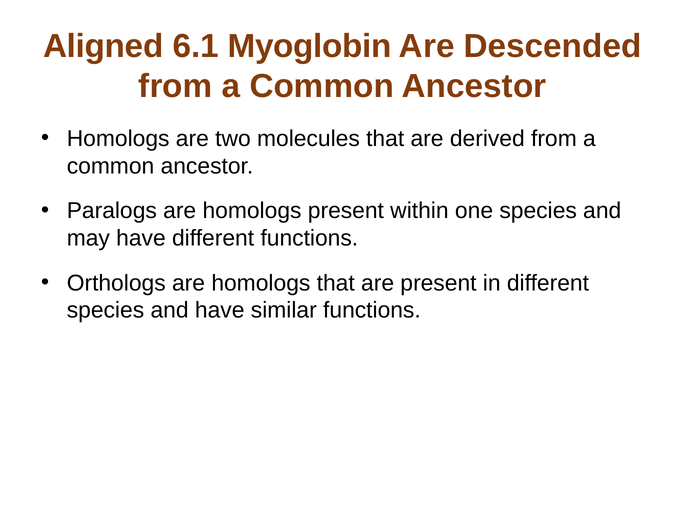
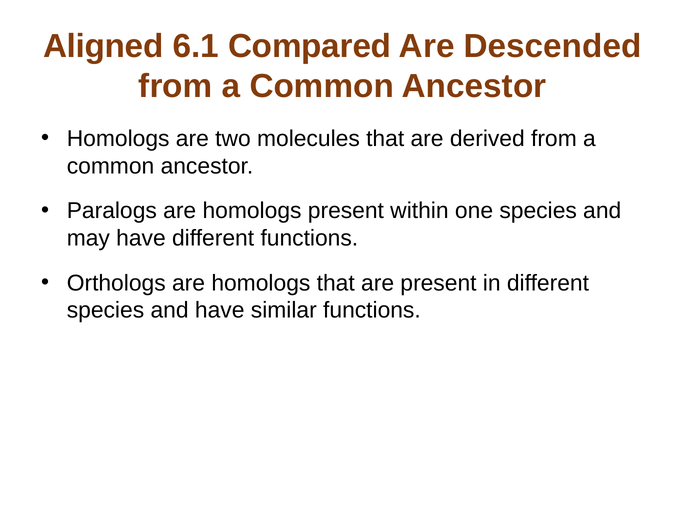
Myoglobin: Myoglobin -> Compared
